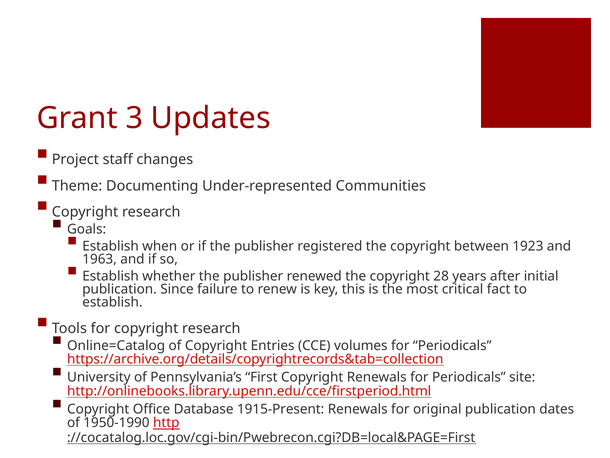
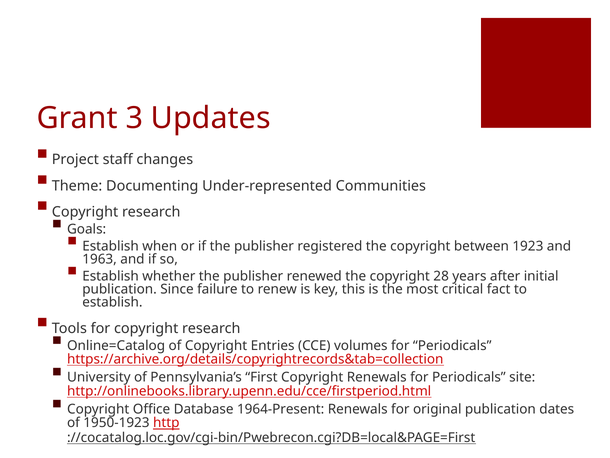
1915-Present: 1915-Present -> 1964-Present
1950-1990: 1950-1990 -> 1950-1923
